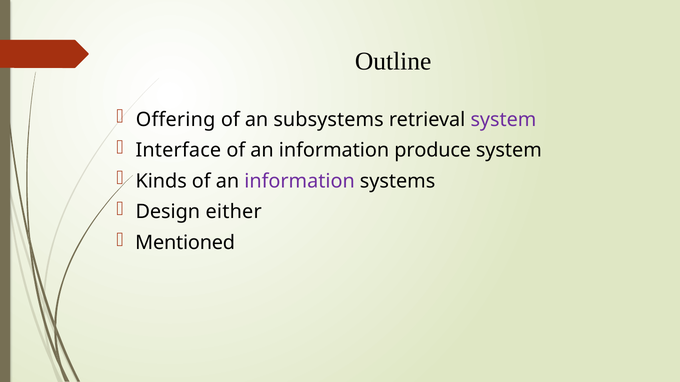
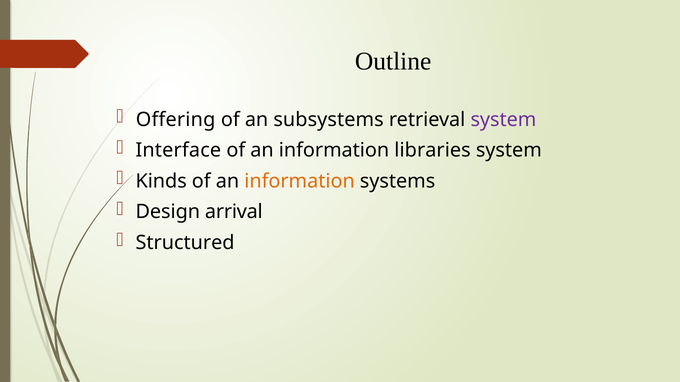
produce: produce -> libraries
information at (300, 181) colour: purple -> orange
either: either -> arrival
Mentioned: Mentioned -> Structured
